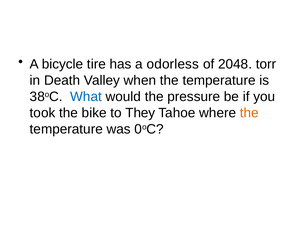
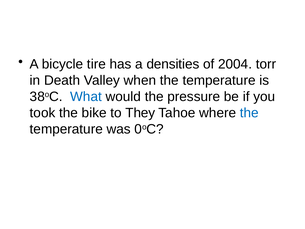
odorless: odorless -> densities
2048: 2048 -> 2004
the at (249, 113) colour: orange -> blue
